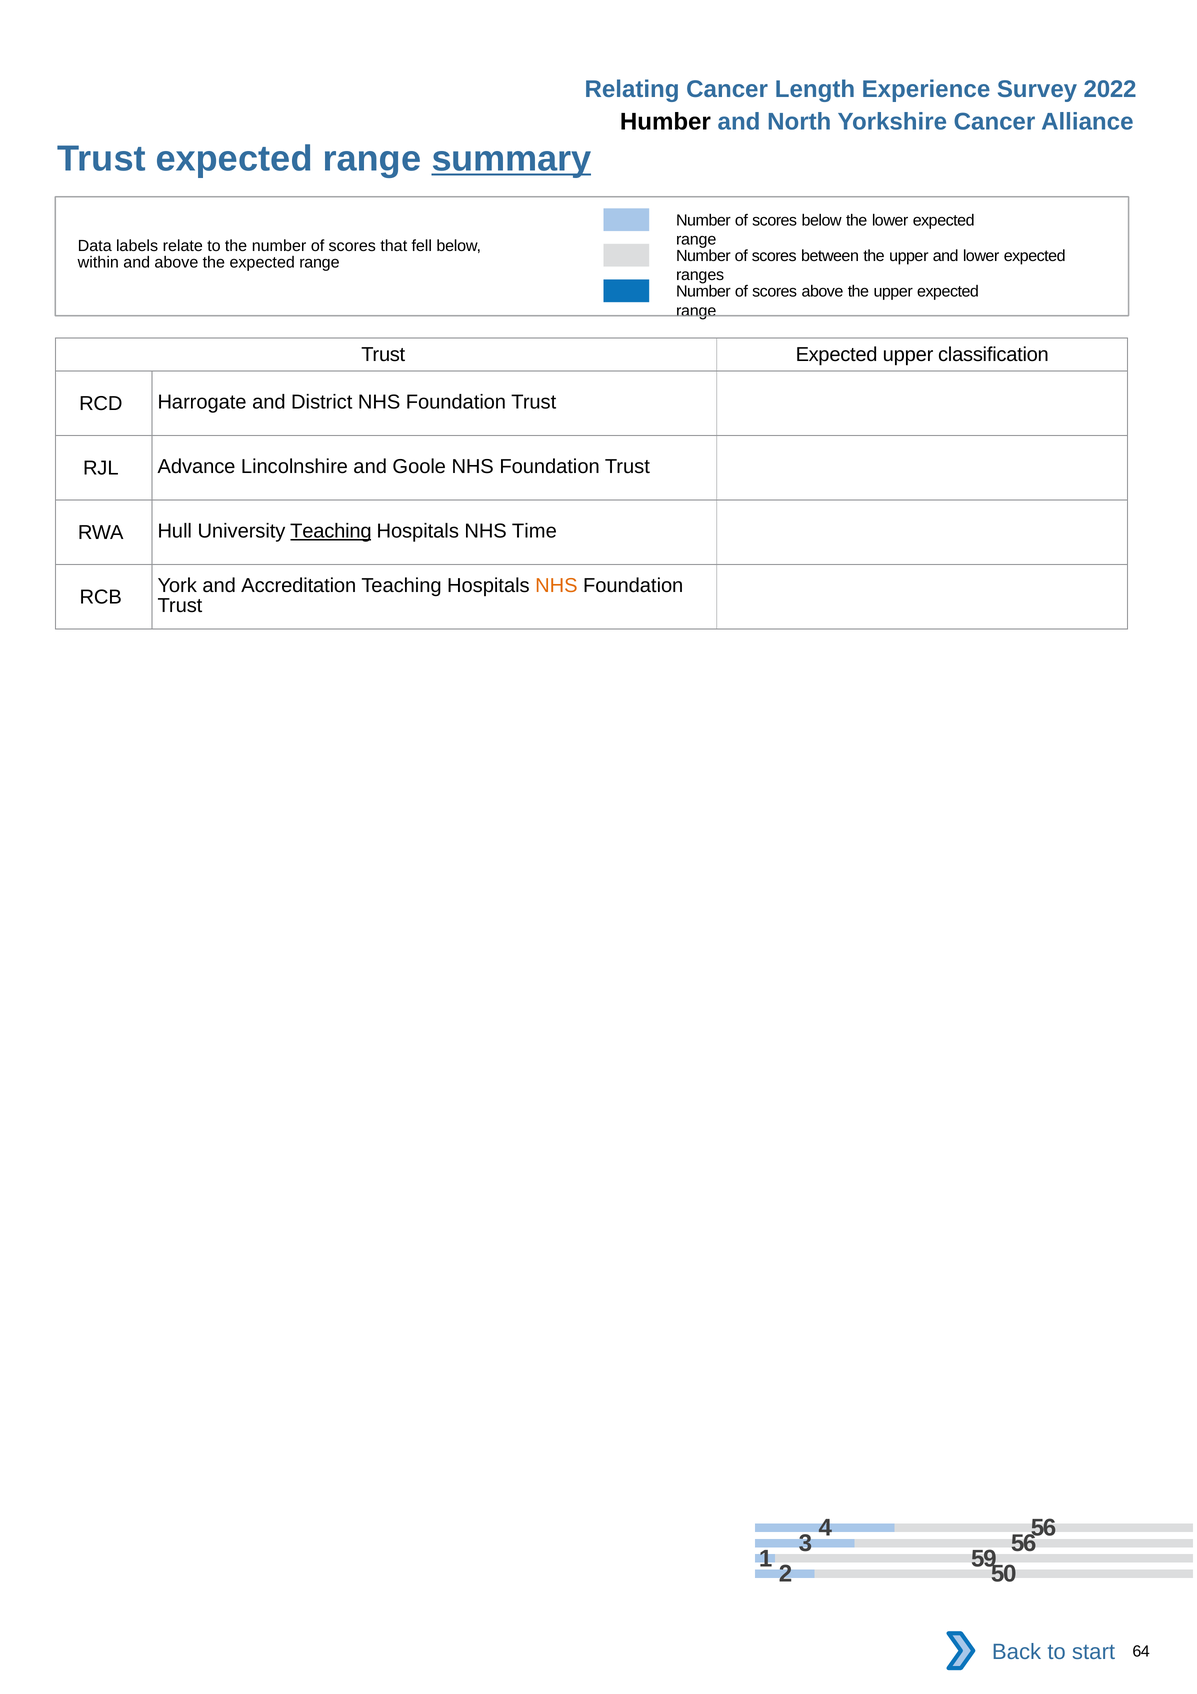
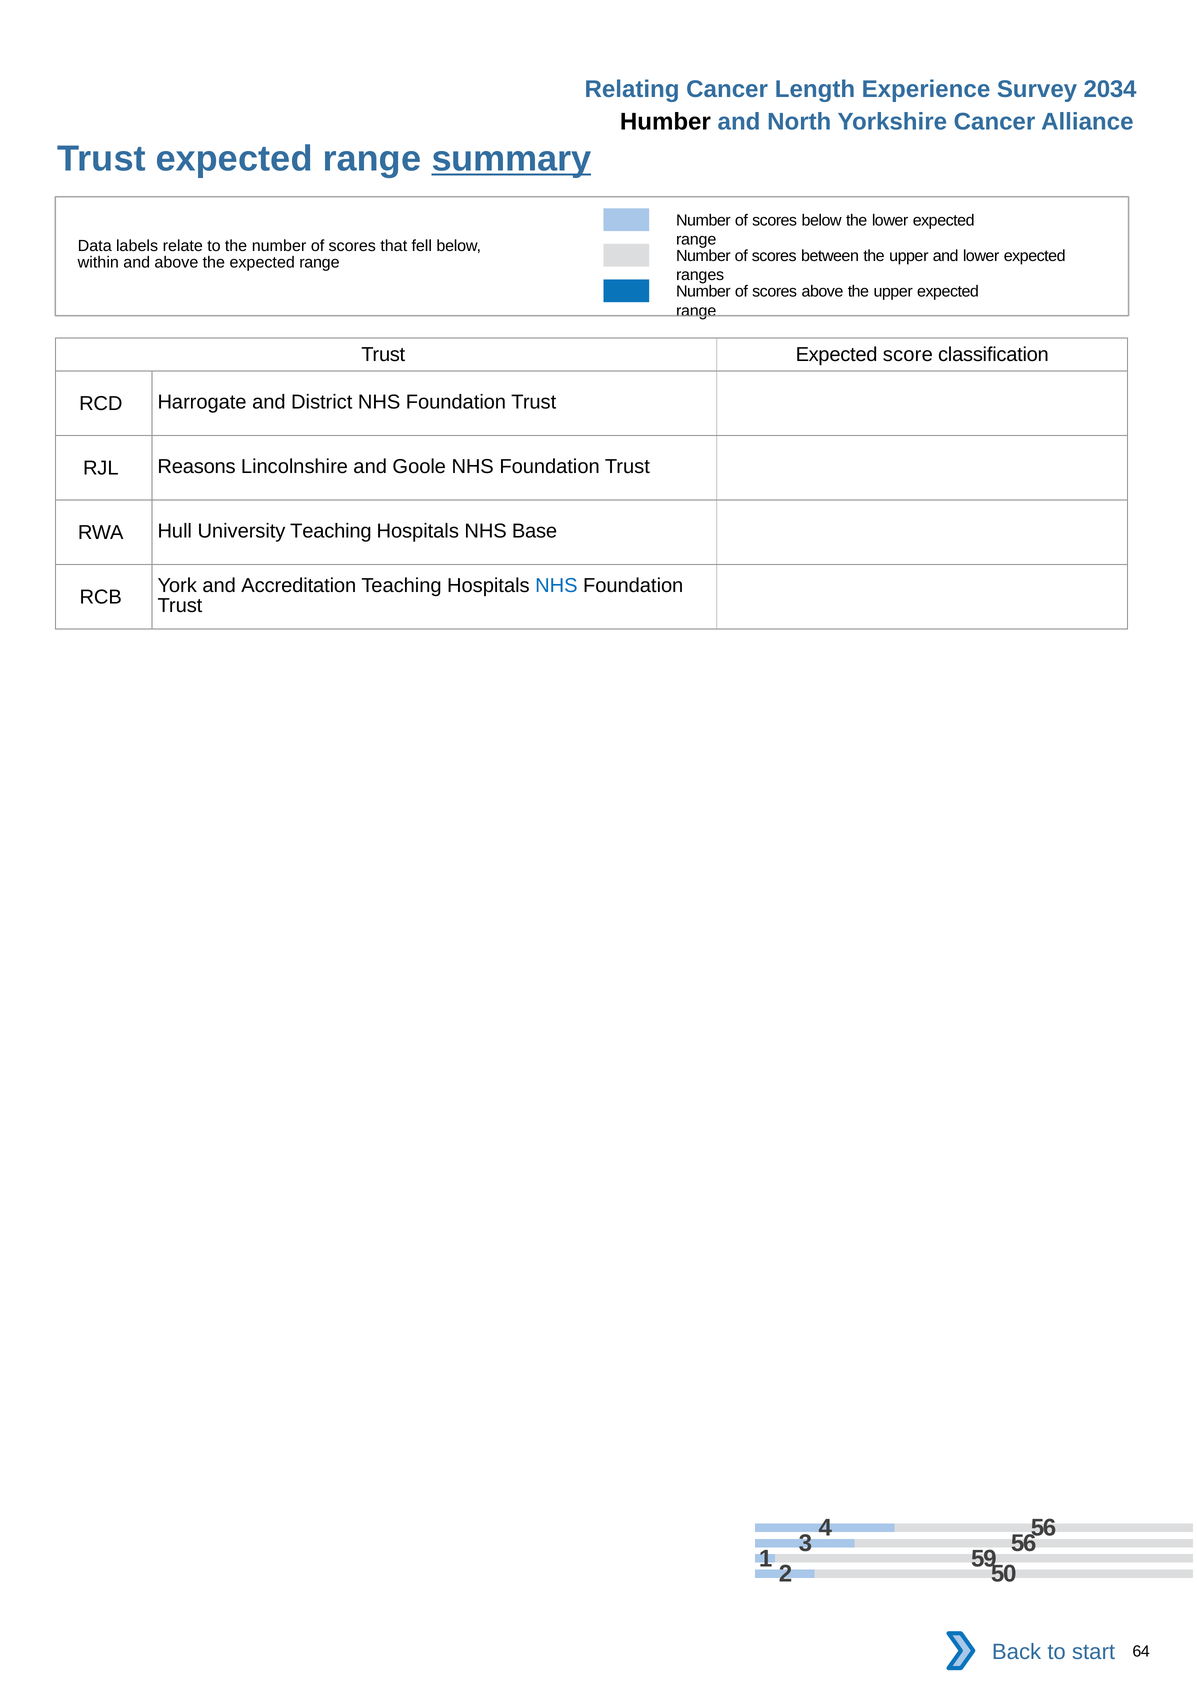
2022: 2022 -> 2034
Expected upper: upper -> score
Advance: Advance -> Reasons
Teaching at (331, 531) underline: present -> none
Time: Time -> Base
NHS at (556, 586) colour: orange -> blue
